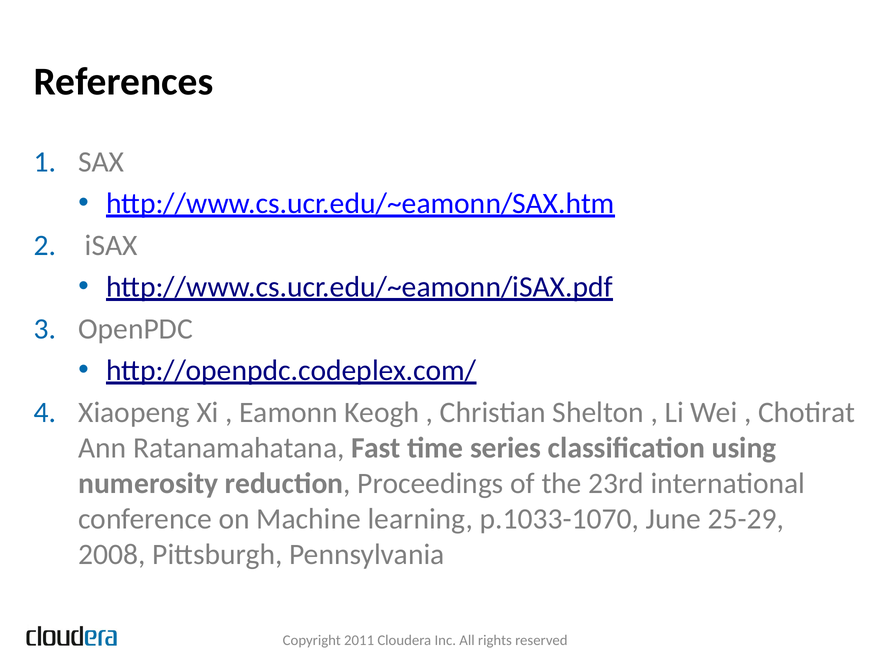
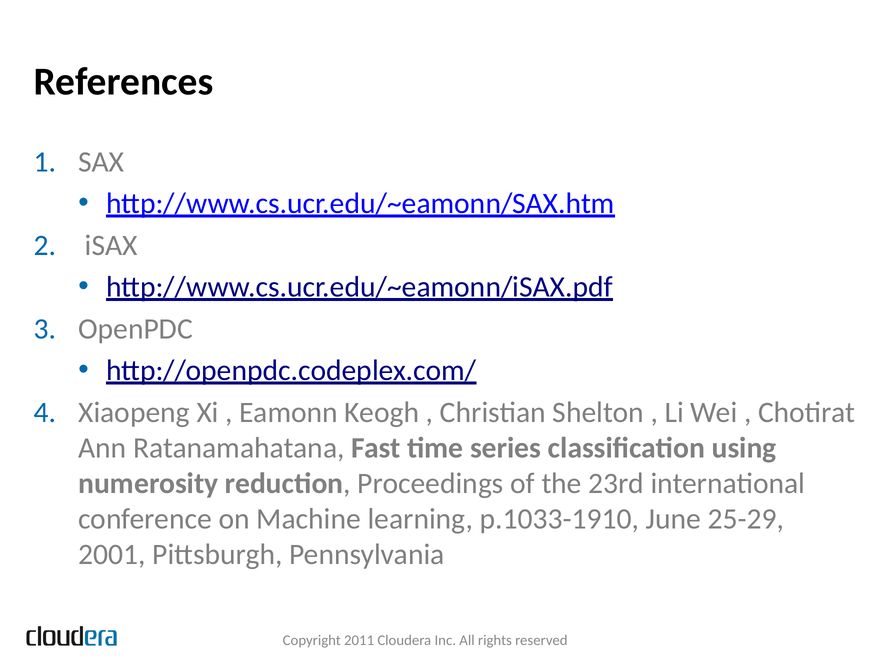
p.1033-1070: p.1033-1070 -> p.1033-1910
2008: 2008 -> 2001
